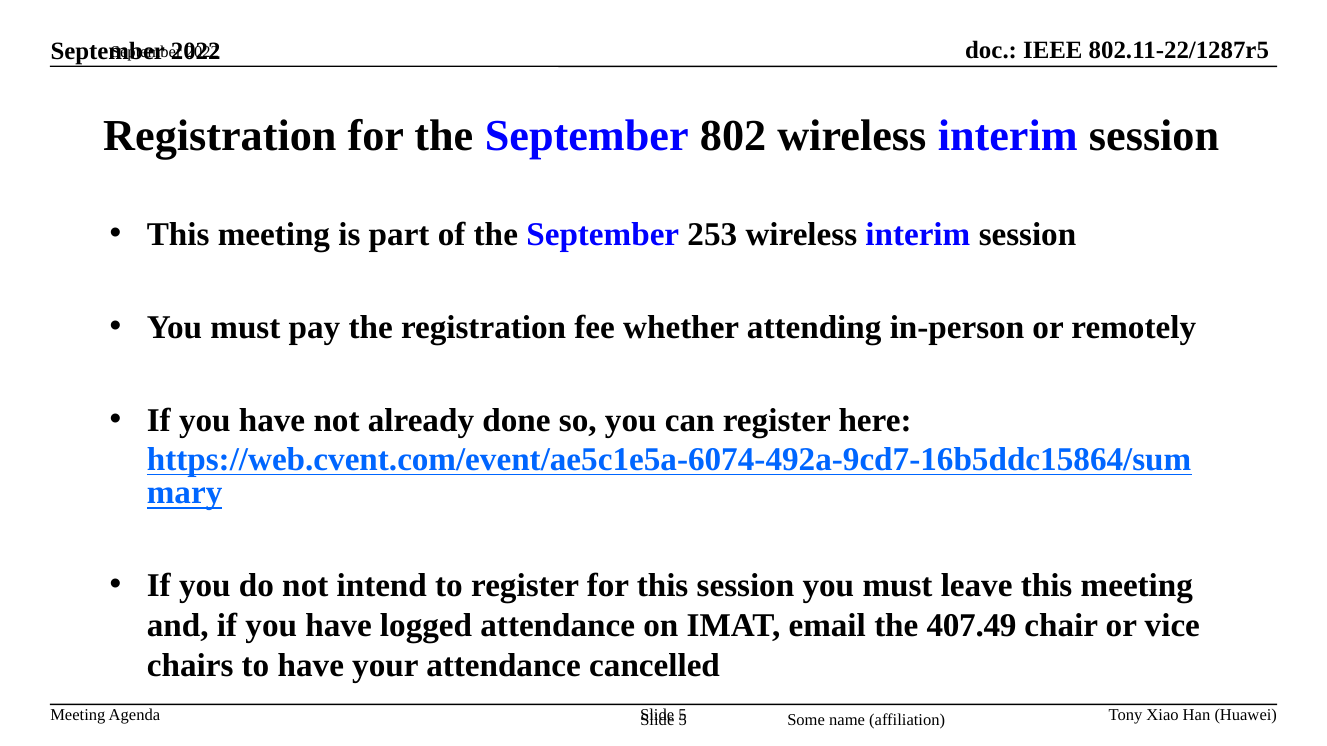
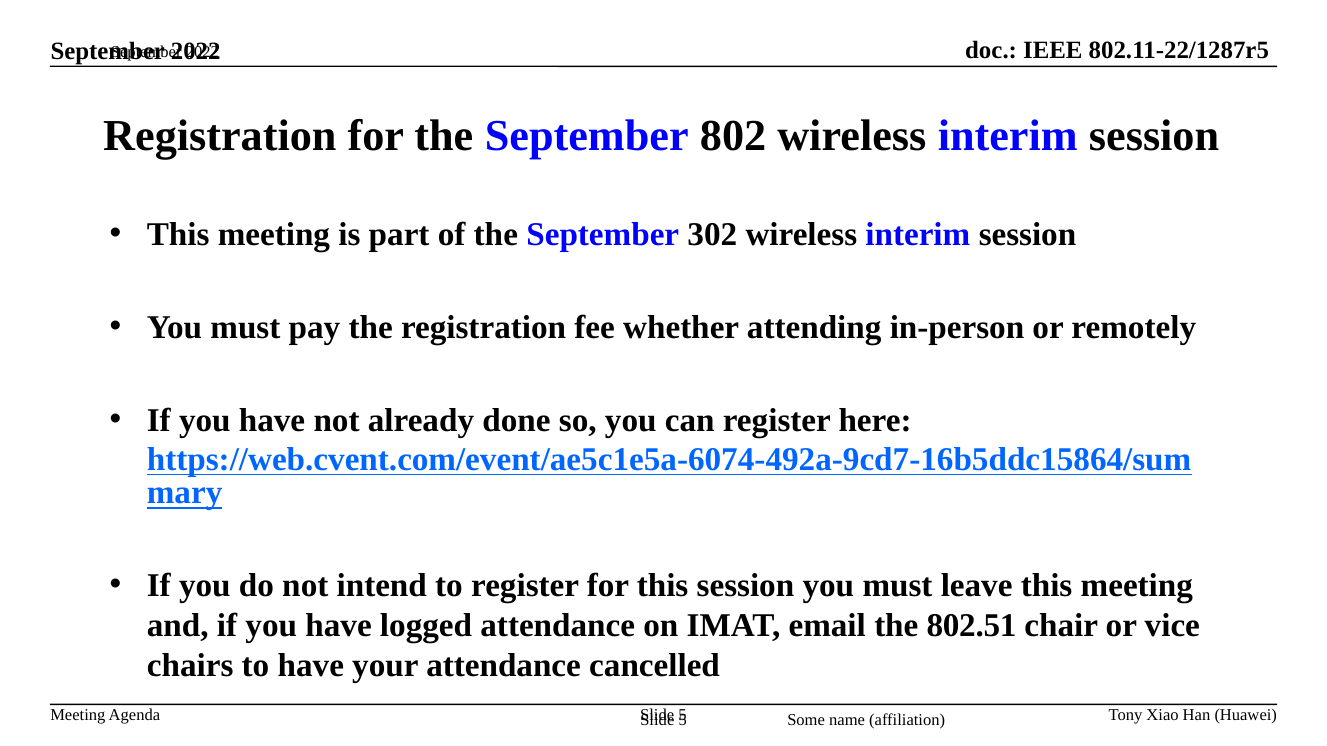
253: 253 -> 302
407.49: 407.49 -> 802.51
